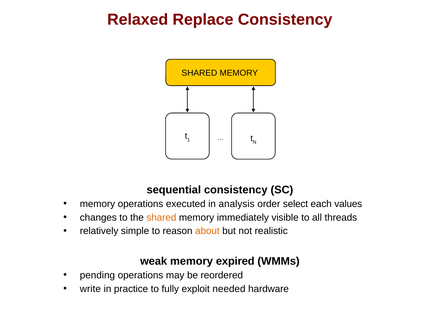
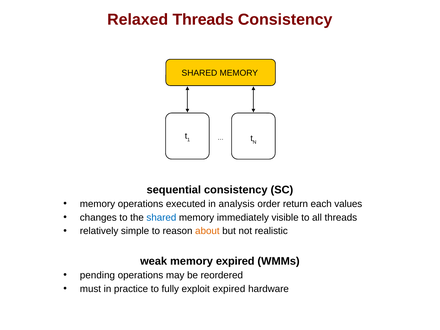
Relaxed Replace: Replace -> Threads
select: select -> return
shared at (161, 218) colour: orange -> blue
write: write -> must
exploit needed: needed -> expired
